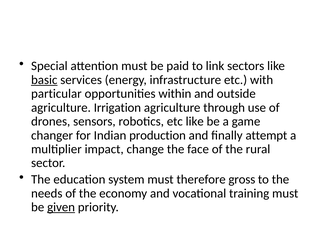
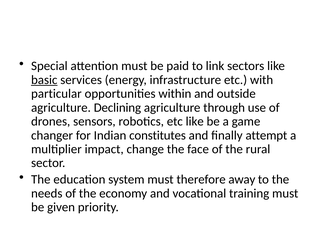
Irrigation: Irrigation -> Declining
production: production -> constitutes
gross: gross -> away
given underline: present -> none
